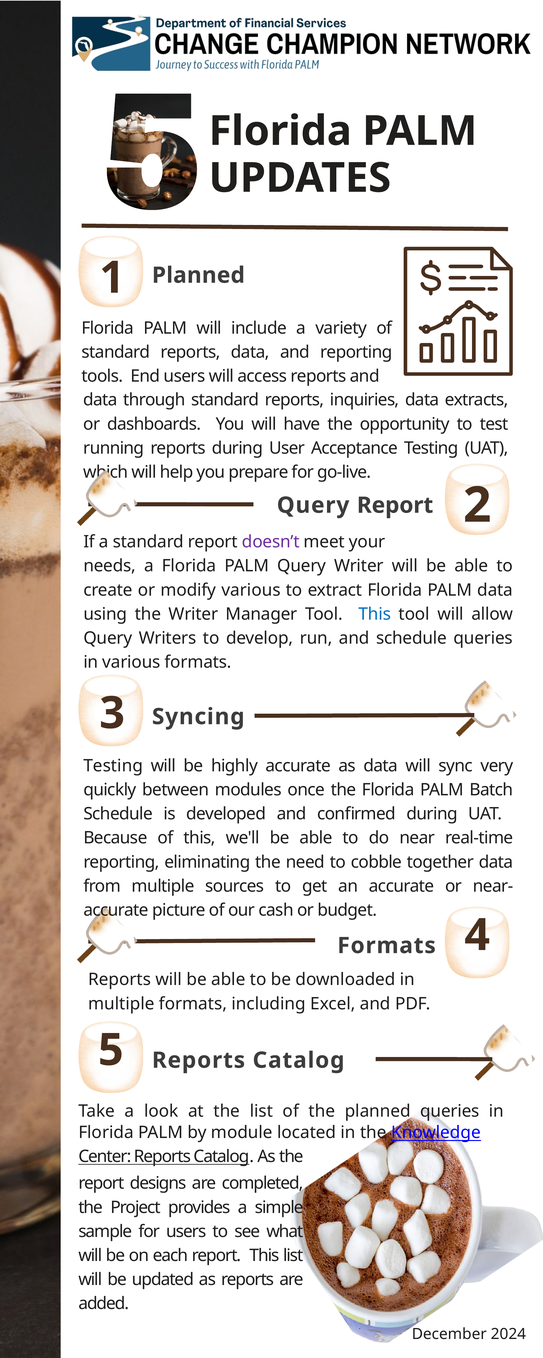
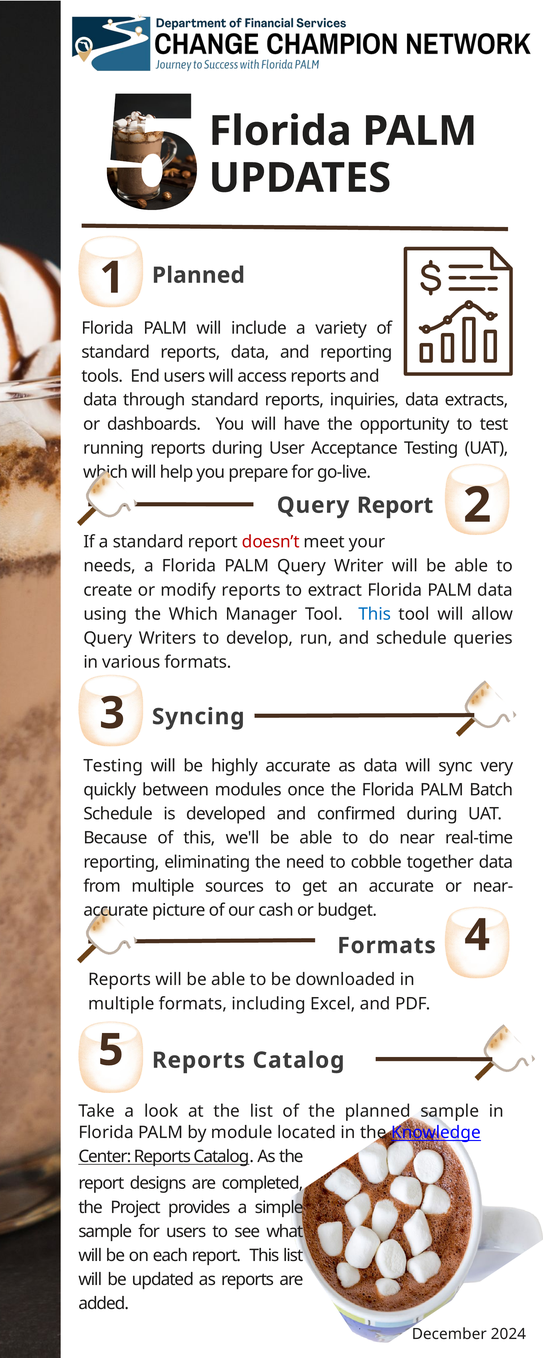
doesn’t colour: purple -> red
modify various: various -> reports
the Writer: Writer -> Which
planned queries: queries -> sample
